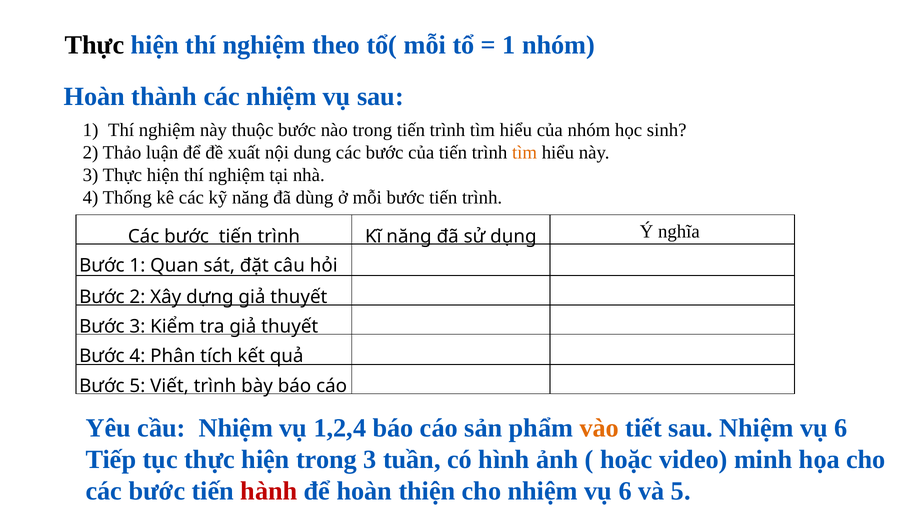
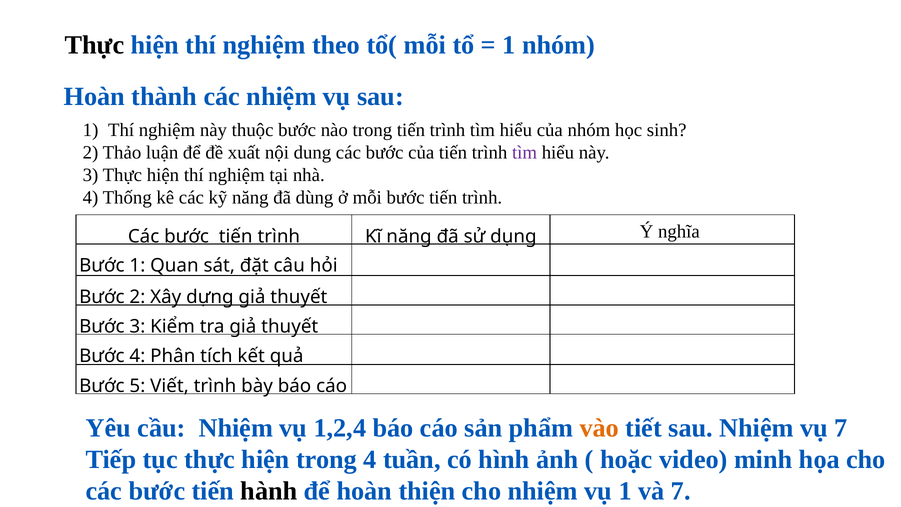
tìm at (525, 152) colour: orange -> purple
sau Nhiệm vụ 6: 6 -> 7
trong 3: 3 -> 4
hành colour: red -> black
cho nhiệm vụ 6: 6 -> 1
và 5: 5 -> 7
